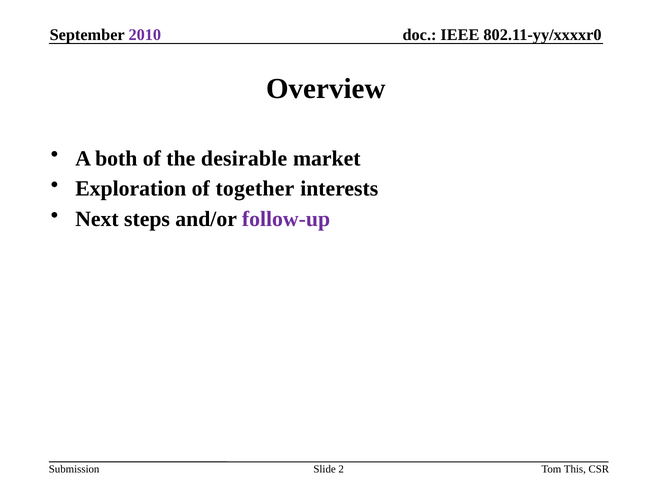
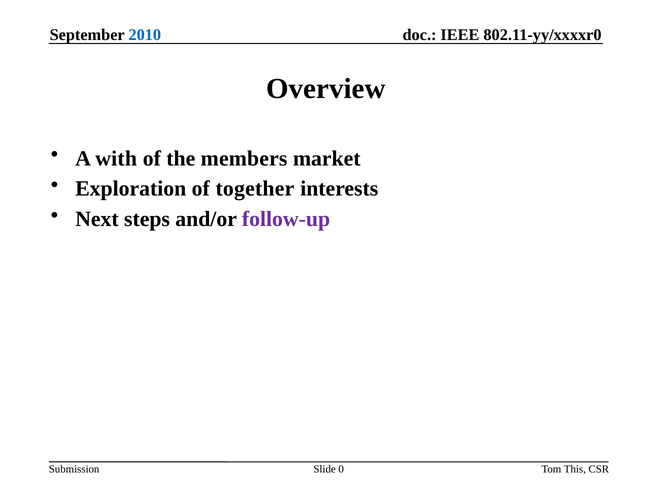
2010 colour: purple -> blue
both: both -> with
desirable: desirable -> members
2: 2 -> 0
